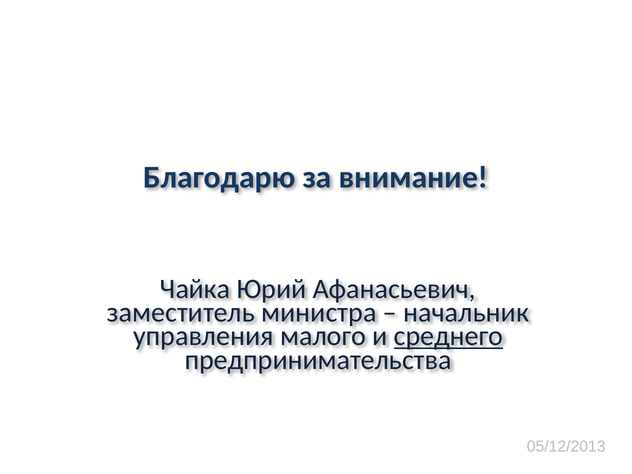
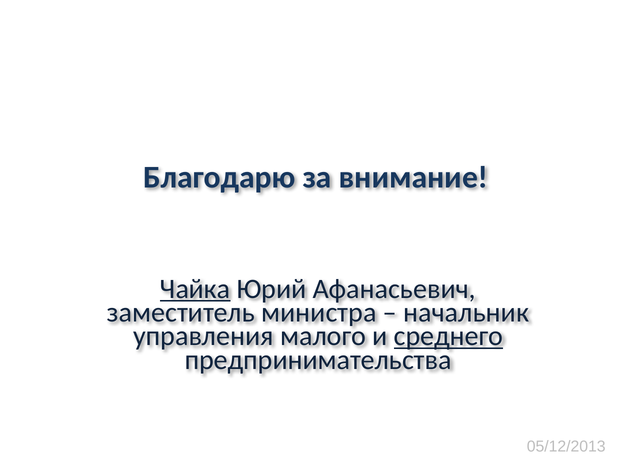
Чайка underline: none -> present
